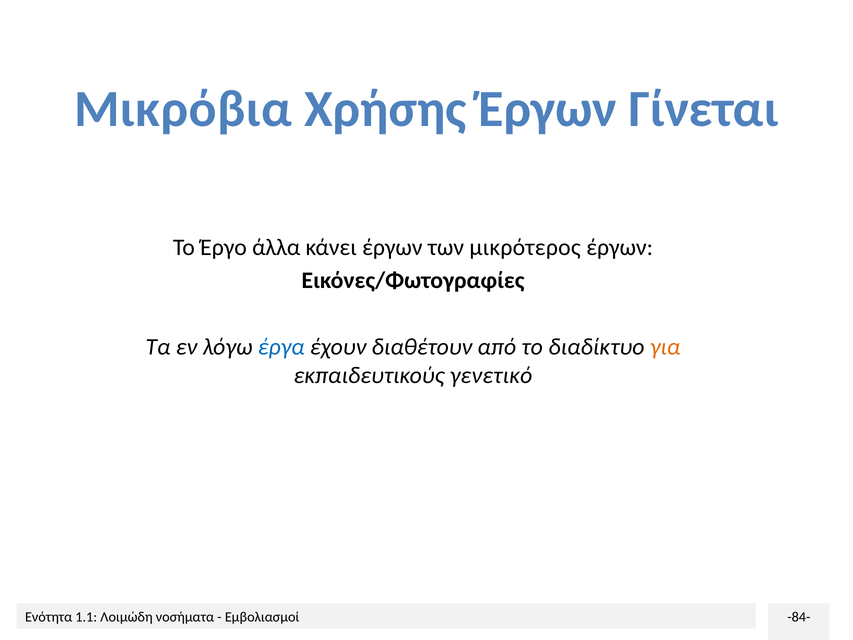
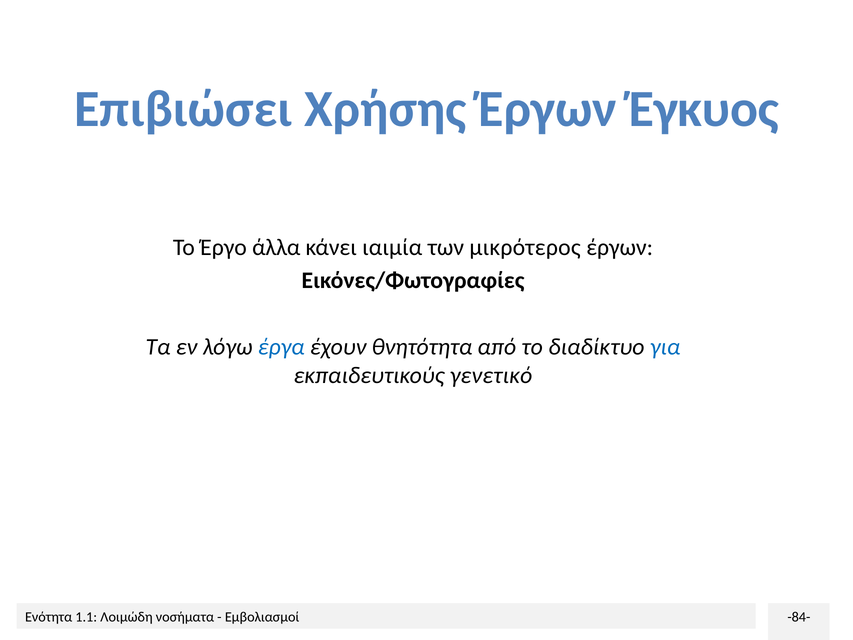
Μικρόβια: Μικρόβια -> Επιβιώσει
Γίνεται: Γίνεται -> Έγκυος
κάνει έργων: έργων -> ιαιμία
διαθέτουν: διαθέτουν -> θνητότητα
για colour: orange -> blue
